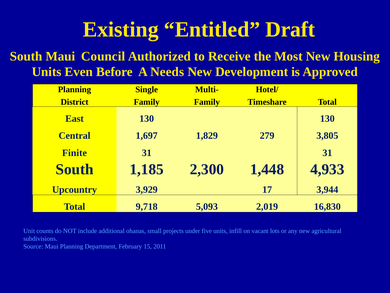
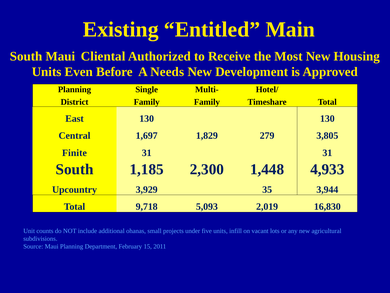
Draft: Draft -> Main
Council: Council -> Cliental
17: 17 -> 35
